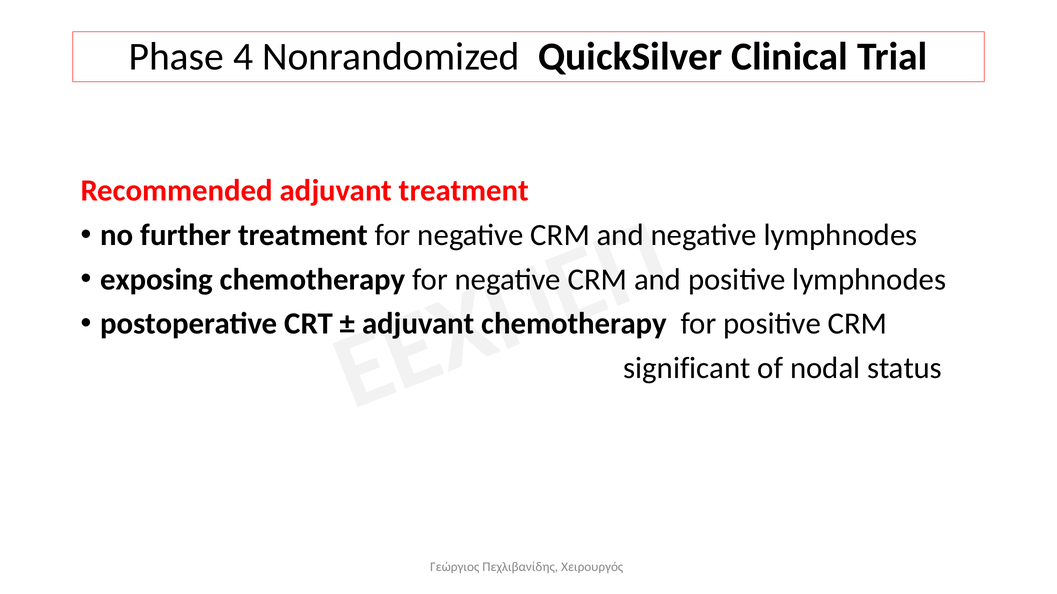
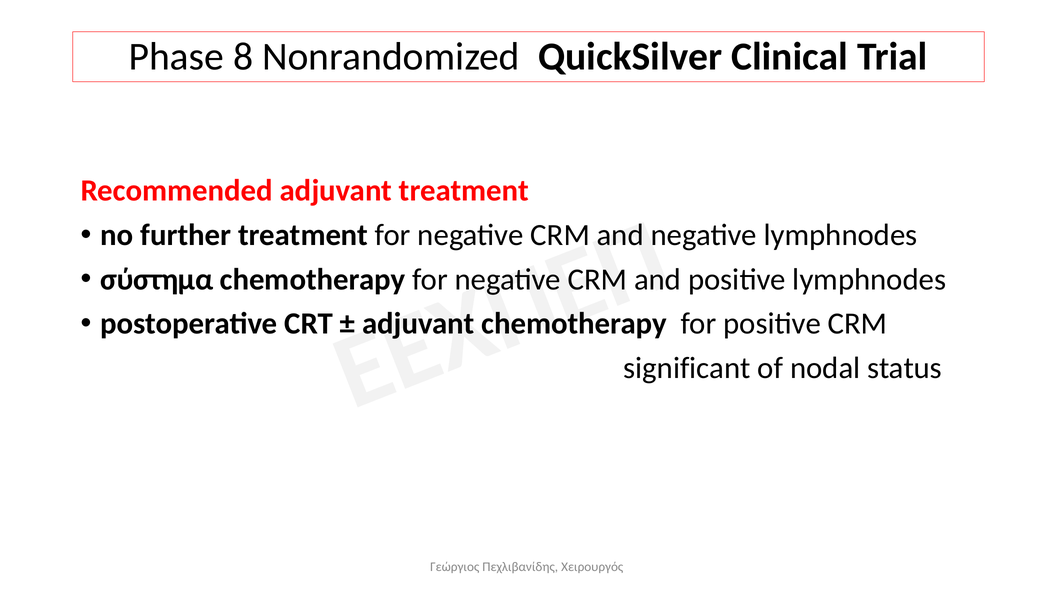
4: 4 -> 8
exposing: exposing -> σύστημα
